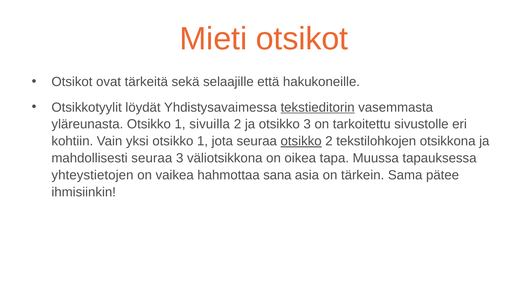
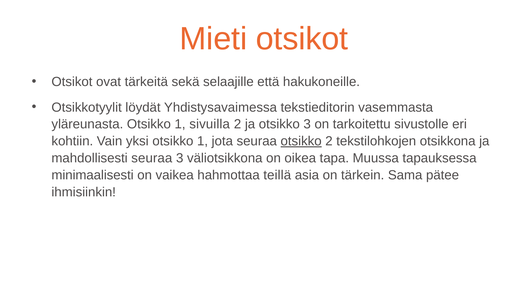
tekstieditorin underline: present -> none
yhteystietojen: yhteystietojen -> minimaalisesti
sana: sana -> teillä
